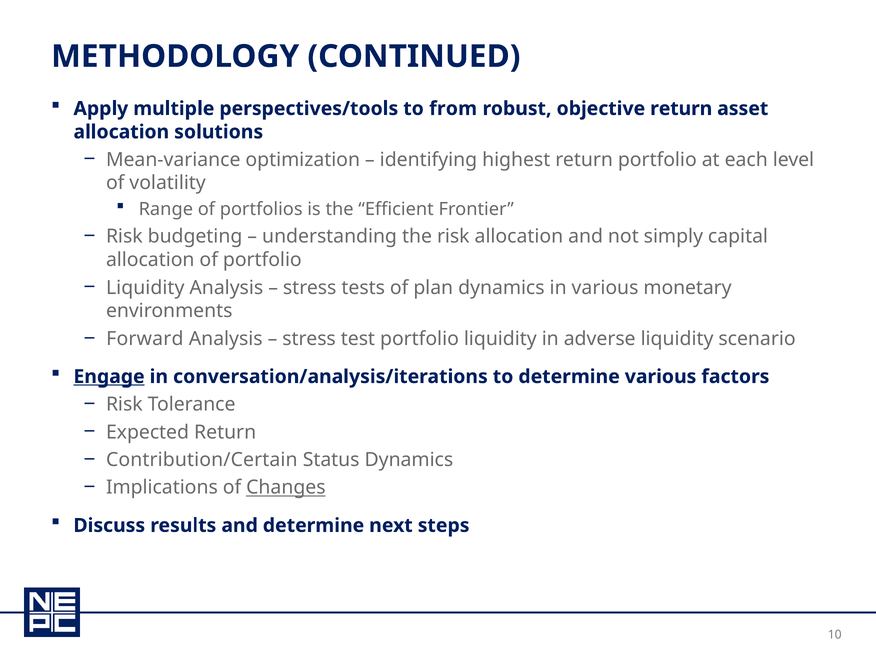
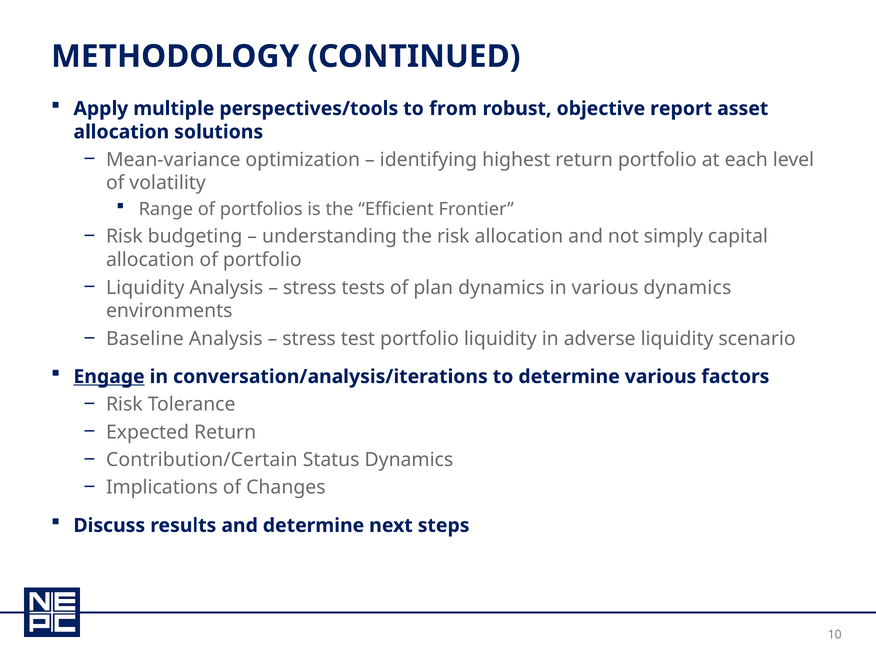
objective return: return -> report
various monetary: monetary -> dynamics
Forward: Forward -> Baseline
Changes underline: present -> none
